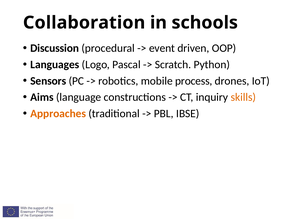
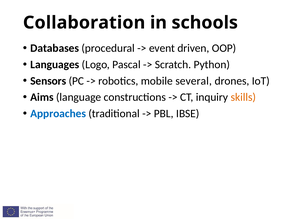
Discussion: Discussion -> Databases
process: process -> several
Approaches colour: orange -> blue
